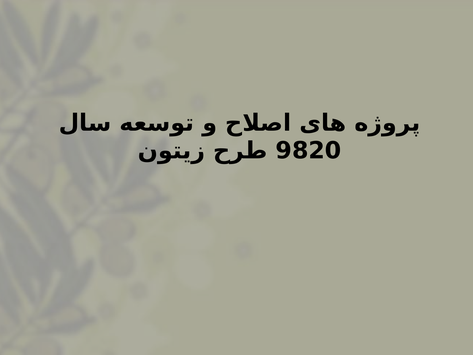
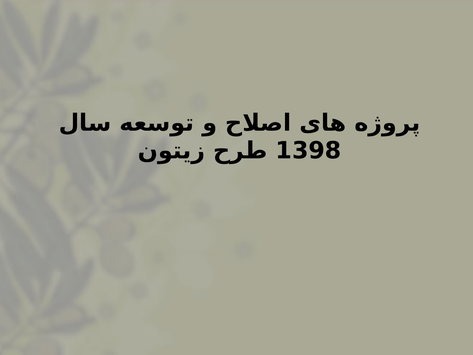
9820: 9820 -> 1398
